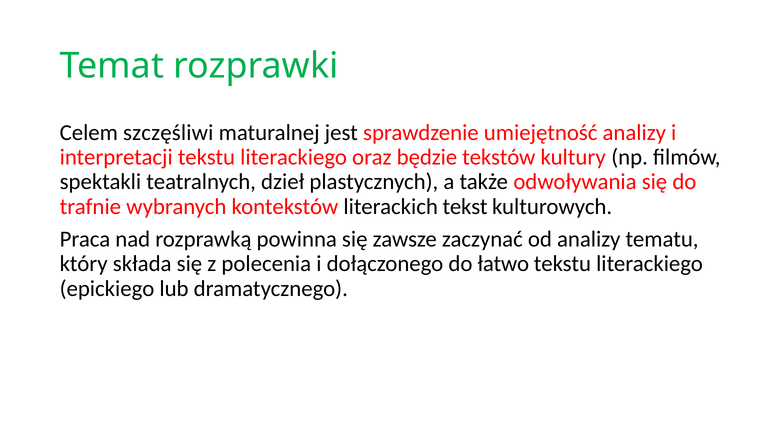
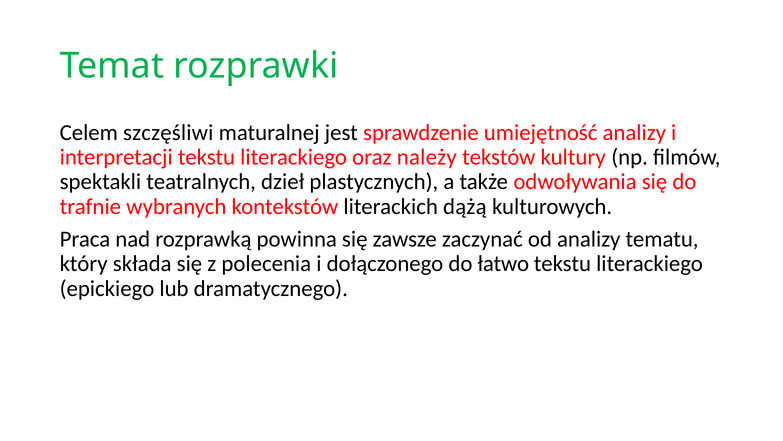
będzie: będzie -> należy
tekst: tekst -> dążą
